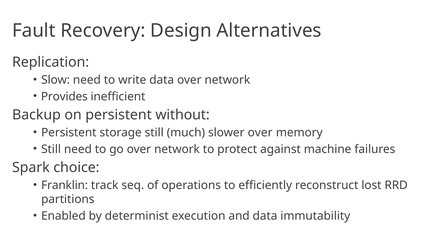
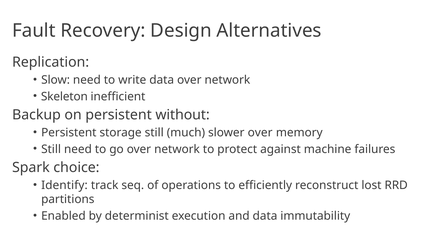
Provides: Provides -> Skeleton
Franklin: Franklin -> Identify
